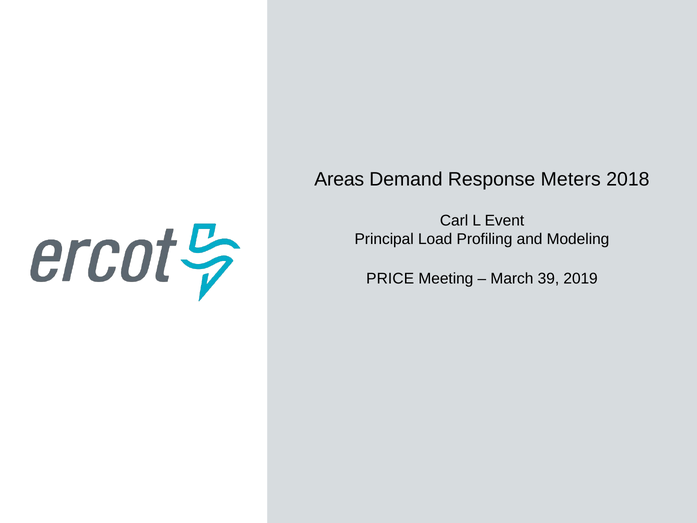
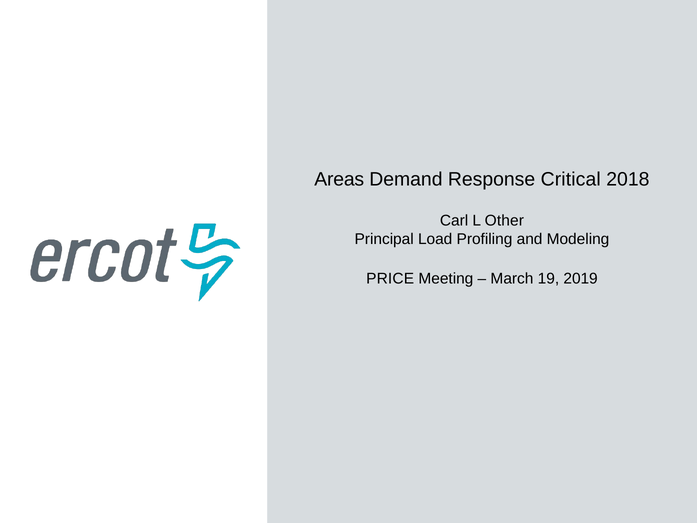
Meters: Meters -> Critical
Event: Event -> Other
39: 39 -> 19
